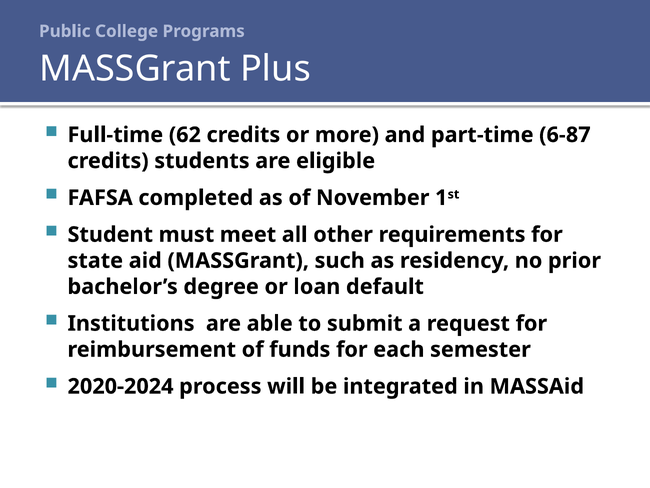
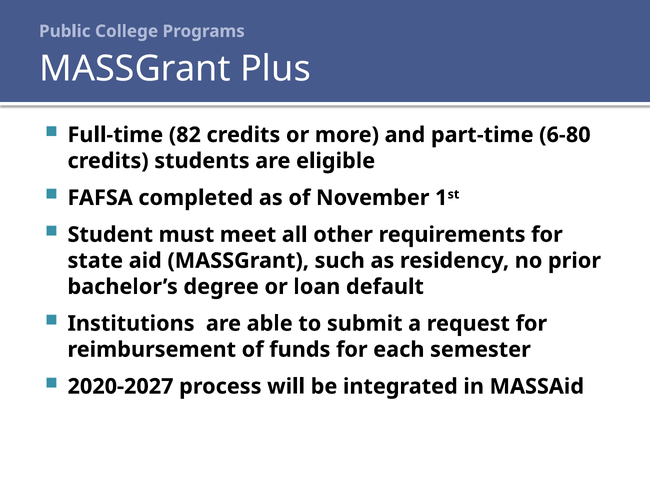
62: 62 -> 82
6-87: 6-87 -> 6-80
2020-2024: 2020-2024 -> 2020-2027
